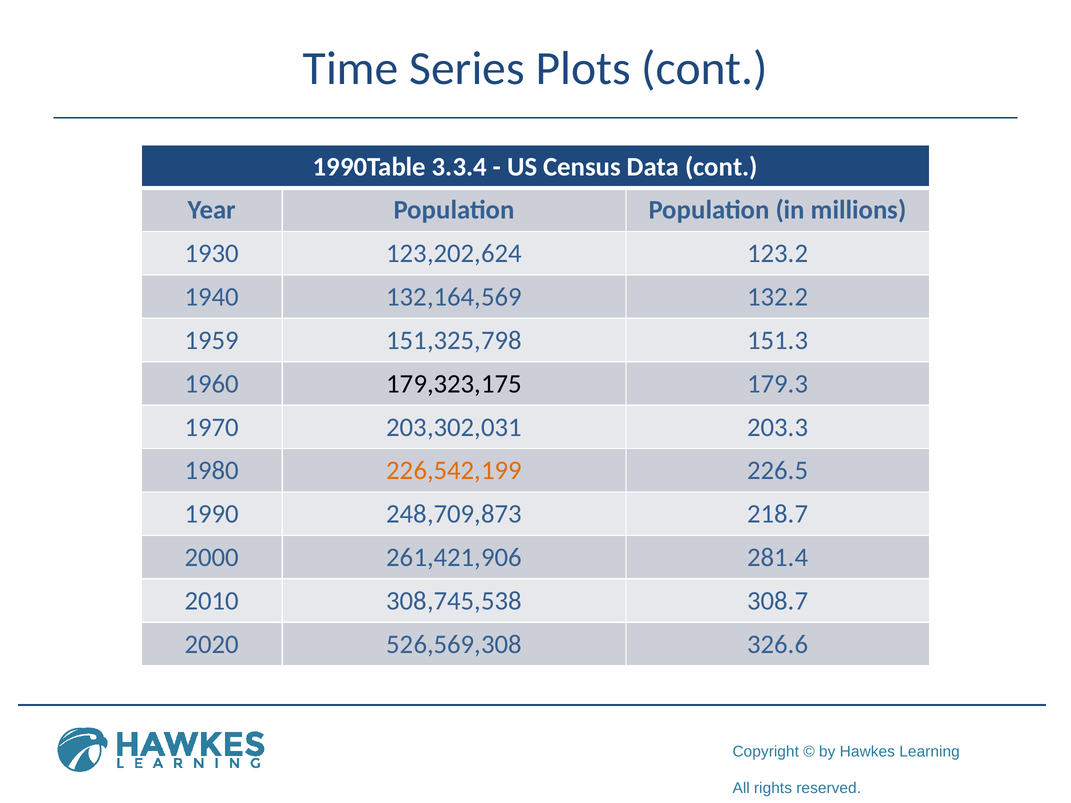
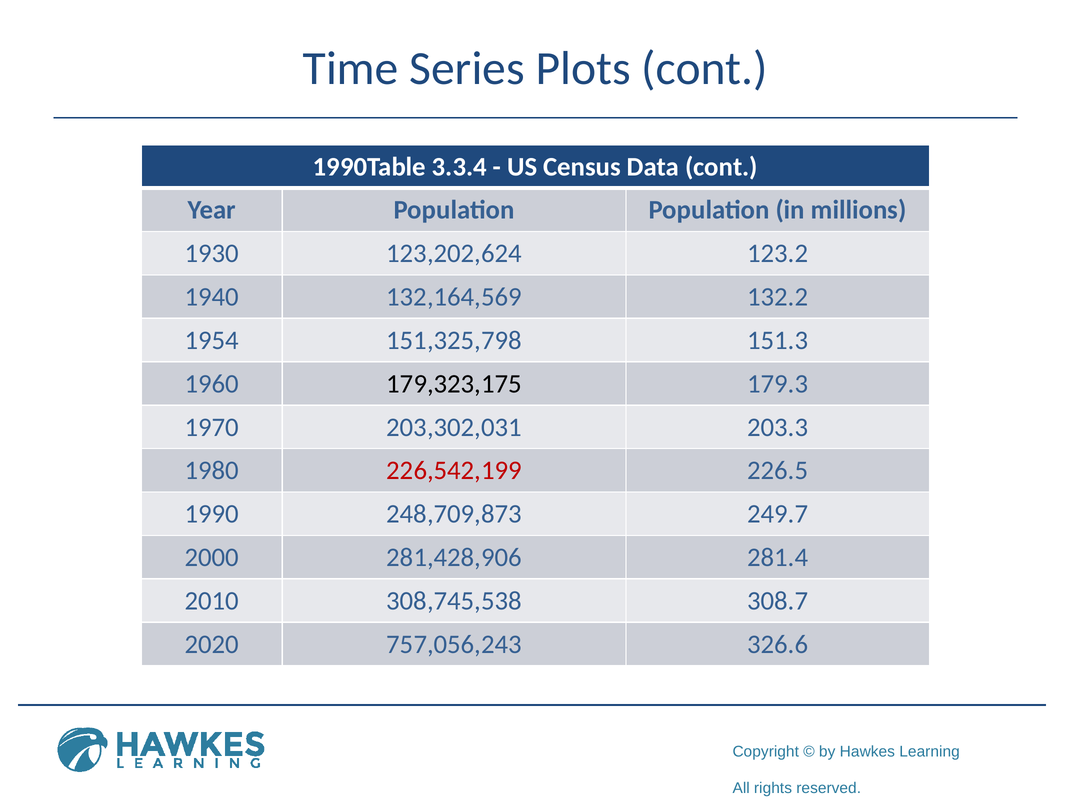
1959: 1959 -> 1954
226,542,199 colour: orange -> red
218.7: 218.7 -> 249.7
261,421,906: 261,421,906 -> 281,428,906
526,569,308: 526,569,308 -> 757,056,243
